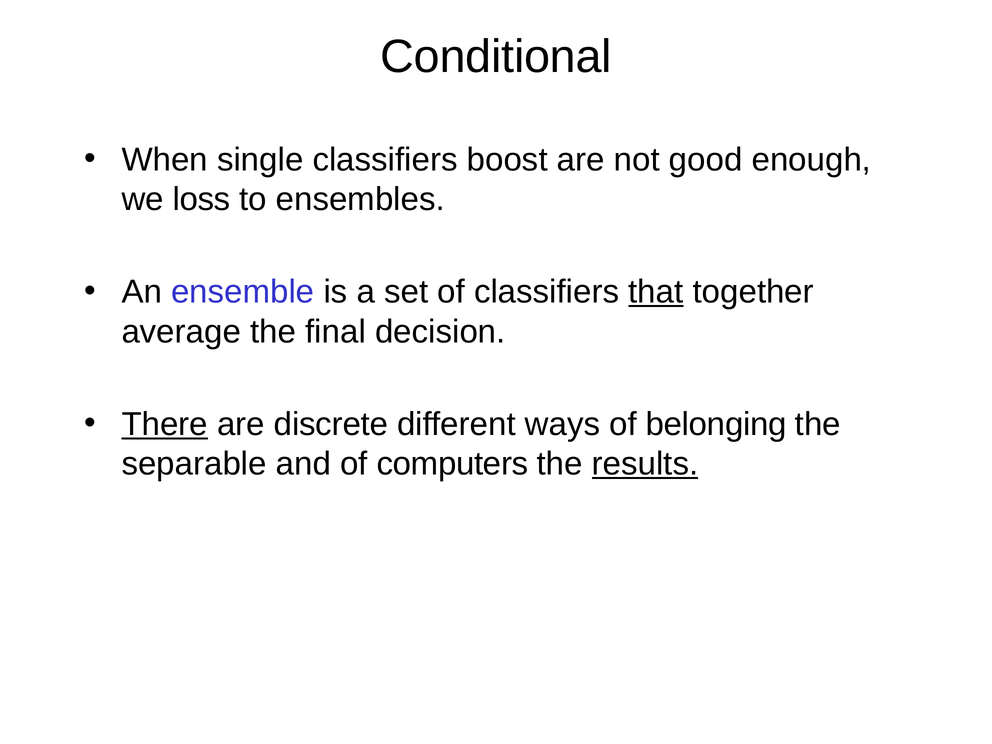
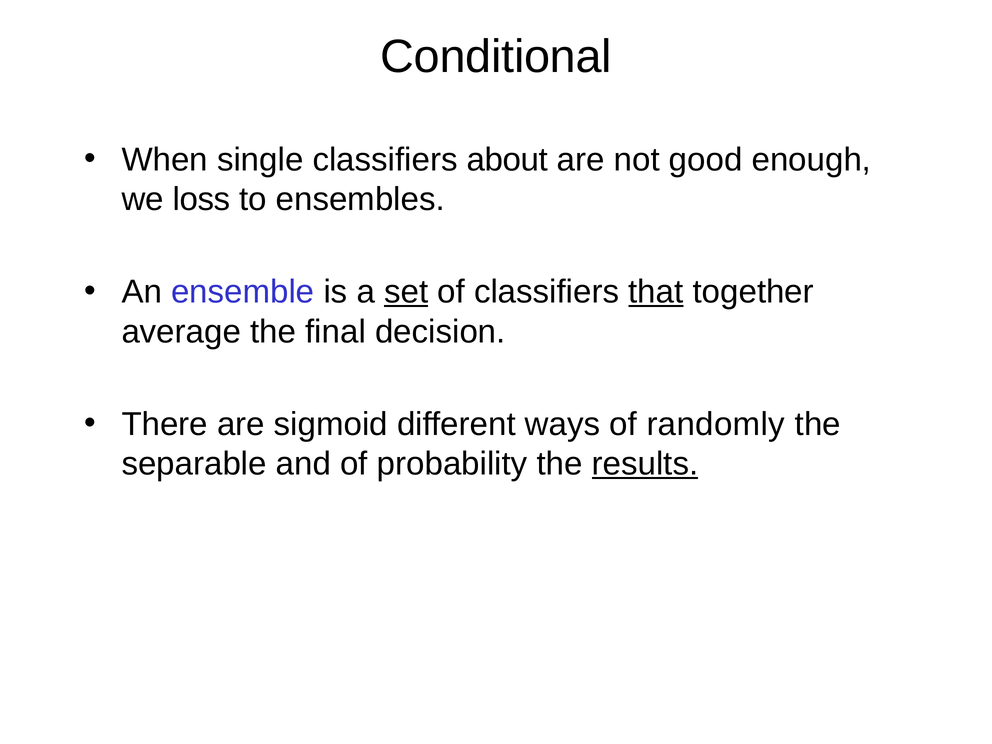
boost: boost -> about
set underline: none -> present
There underline: present -> none
discrete: discrete -> sigmoid
belonging: belonging -> randomly
computers: computers -> probability
